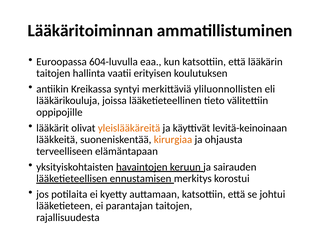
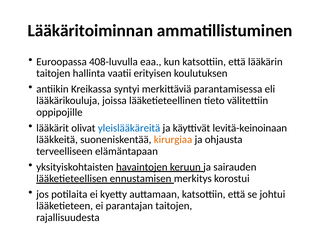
604-luvulla: 604-luvulla -> 408-luvulla
yliluonnollisten: yliluonnollisten -> parantamisessa
yleislääkäreitä colour: orange -> blue
